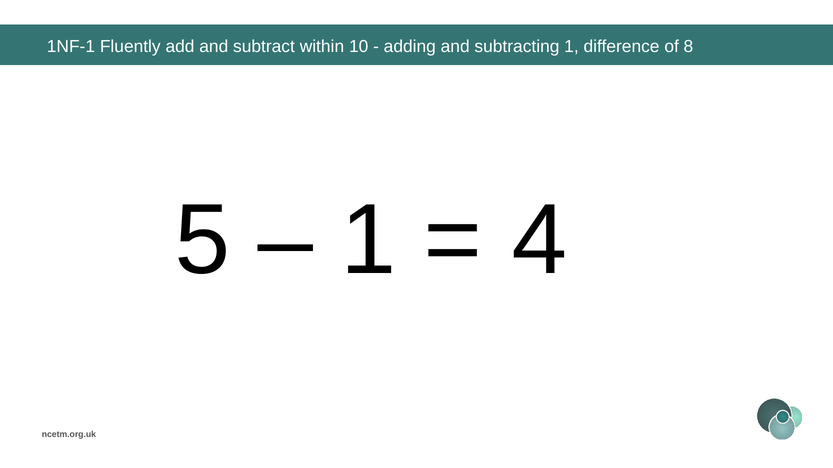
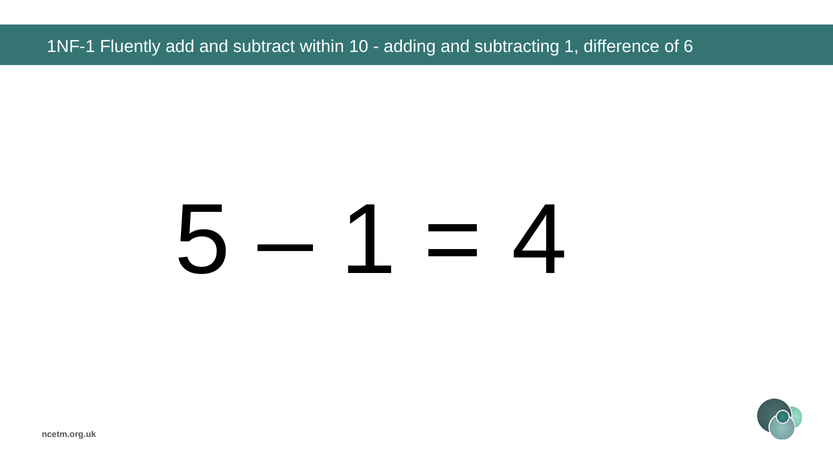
8: 8 -> 6
